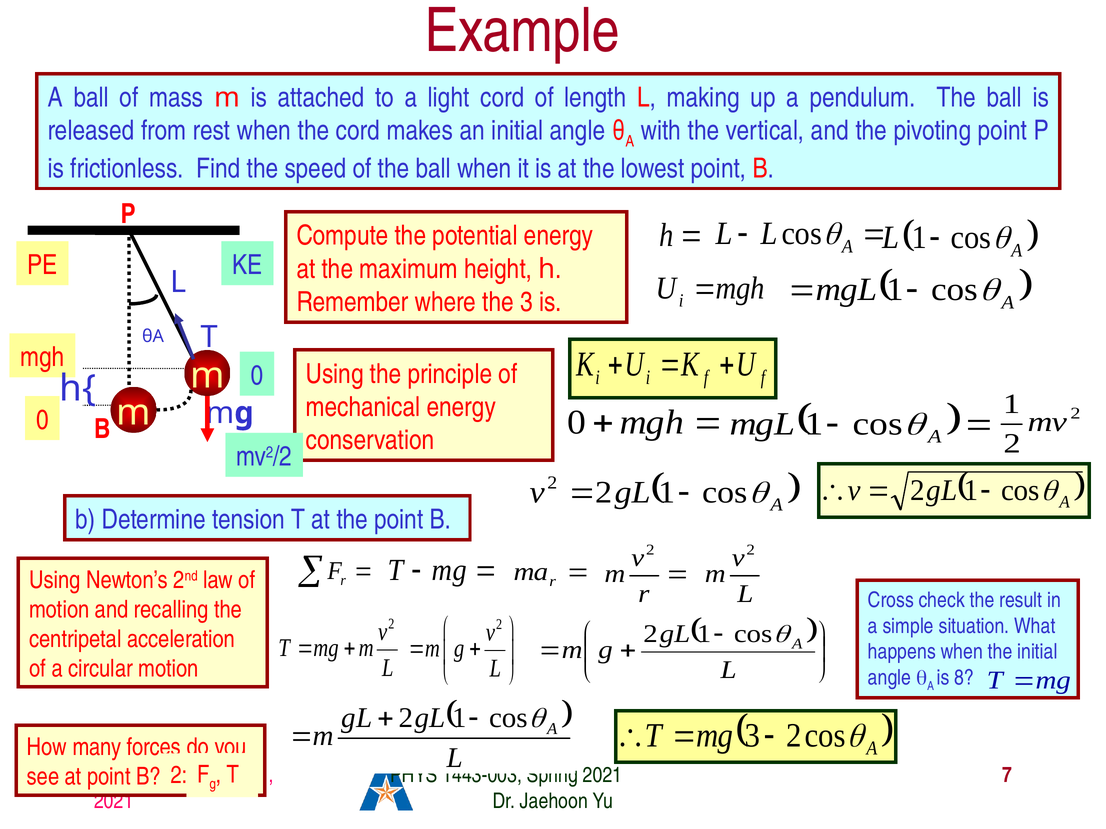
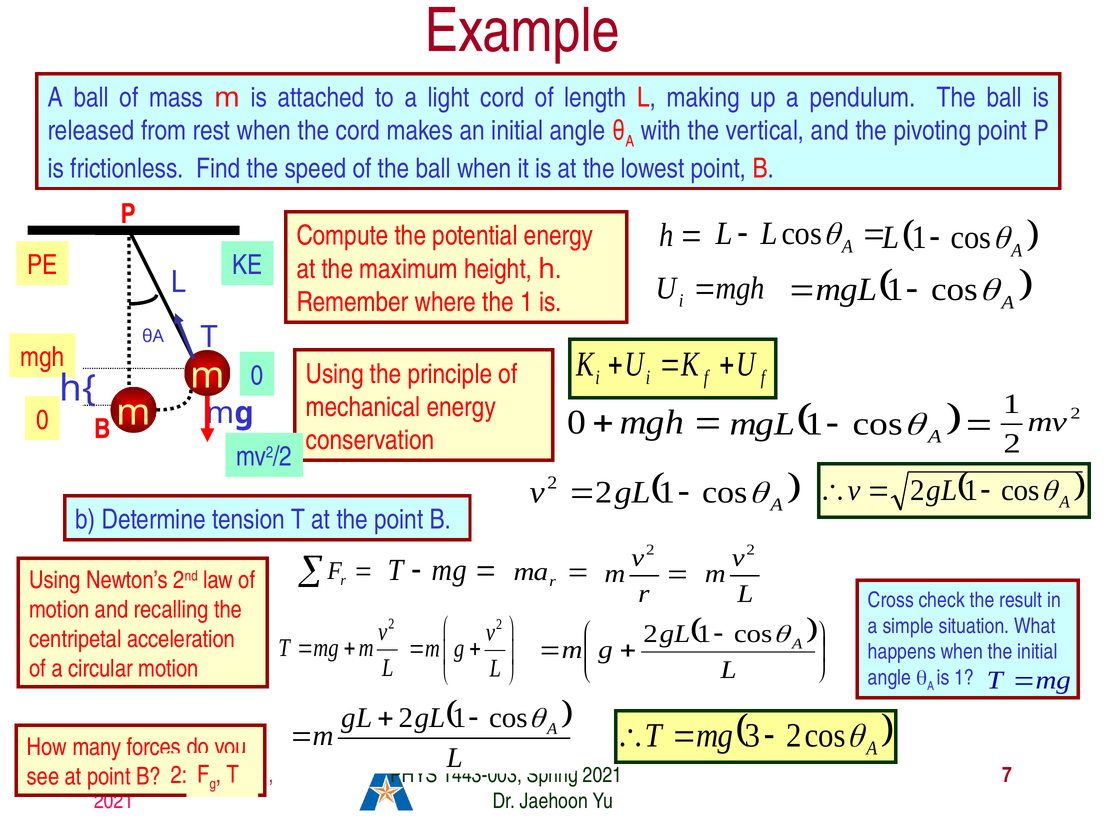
the 3: 3 -> 1
is 8: 8 -> 1
